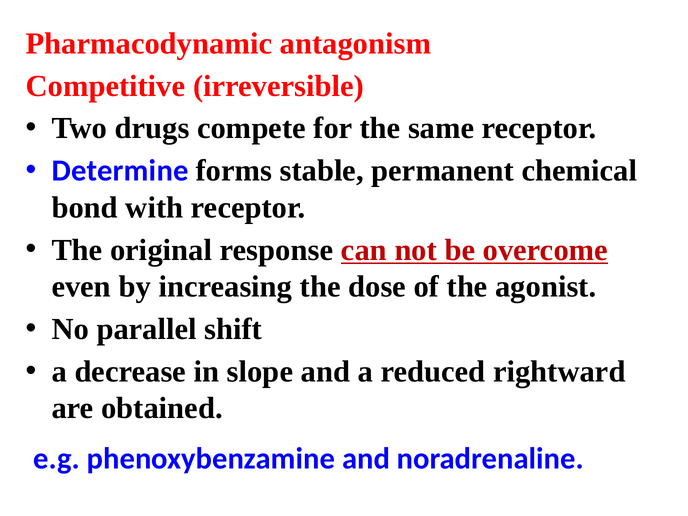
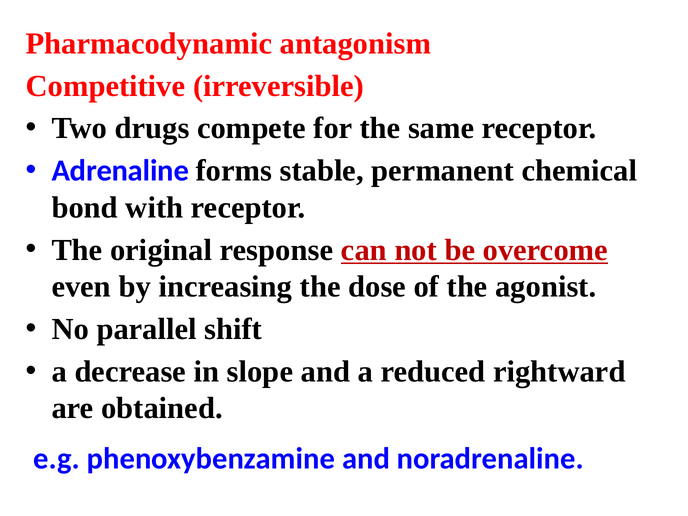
Determine: Determine -> Adrenaline
